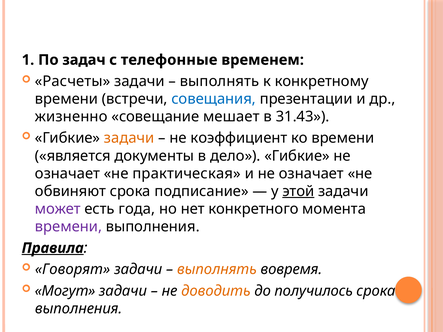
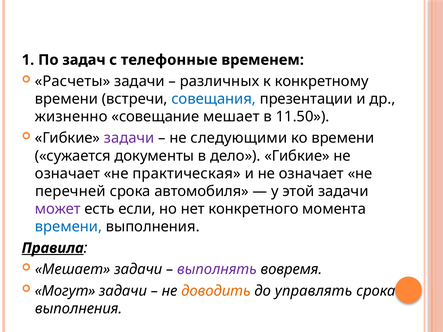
выполнять at (220, 81): выполнять -> различных
31.43: 31.43 -> 11.50
задачи at (129, 138) colour: orange -> purple
коэффициент: коэффициент -> следующими
является: является -> сужается
обвиняют: обвиняют -> перечней
подписание: подписание -> автомобиля
этой underline: present -> none
года: года -> если
времени at (68, 227) colour: purple -> blue
Говорят at (73, 270): Говорят -> Мешает
выполнять at (217, 270) colour: orange -> purple
получилось: получилось -> управлять
